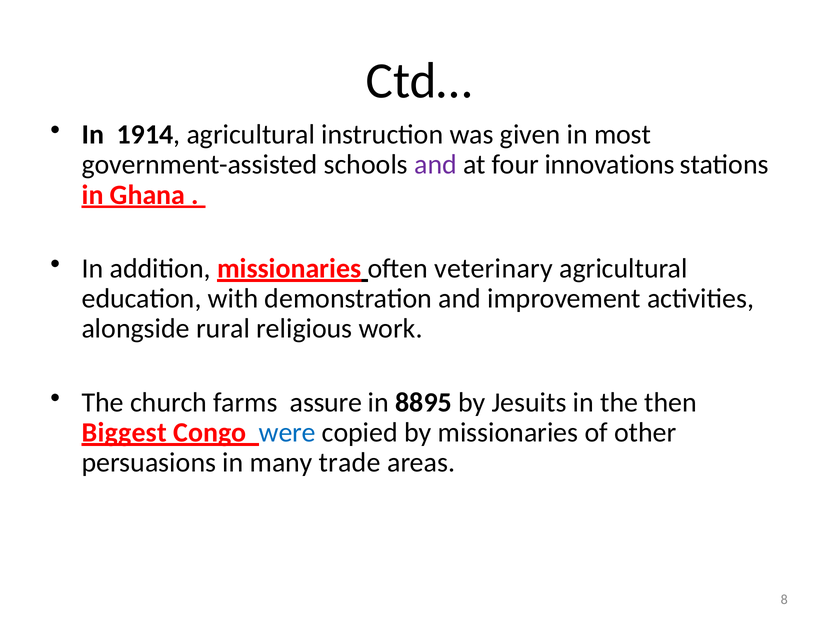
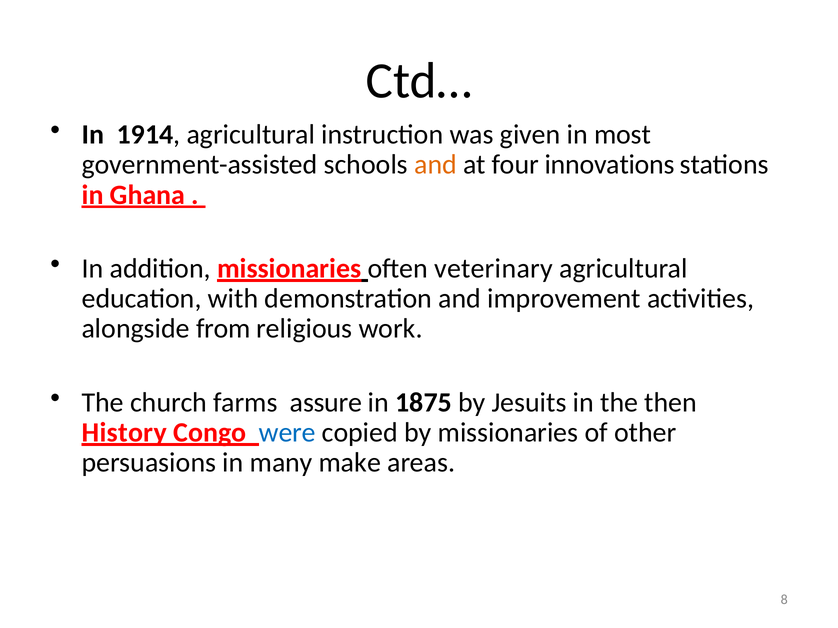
and at (436, 165) colour: purple -> orange
rural: rural -> from
8895: 8895 -> 1875
Biggest: Biggest -> History
trade: trade -> make
